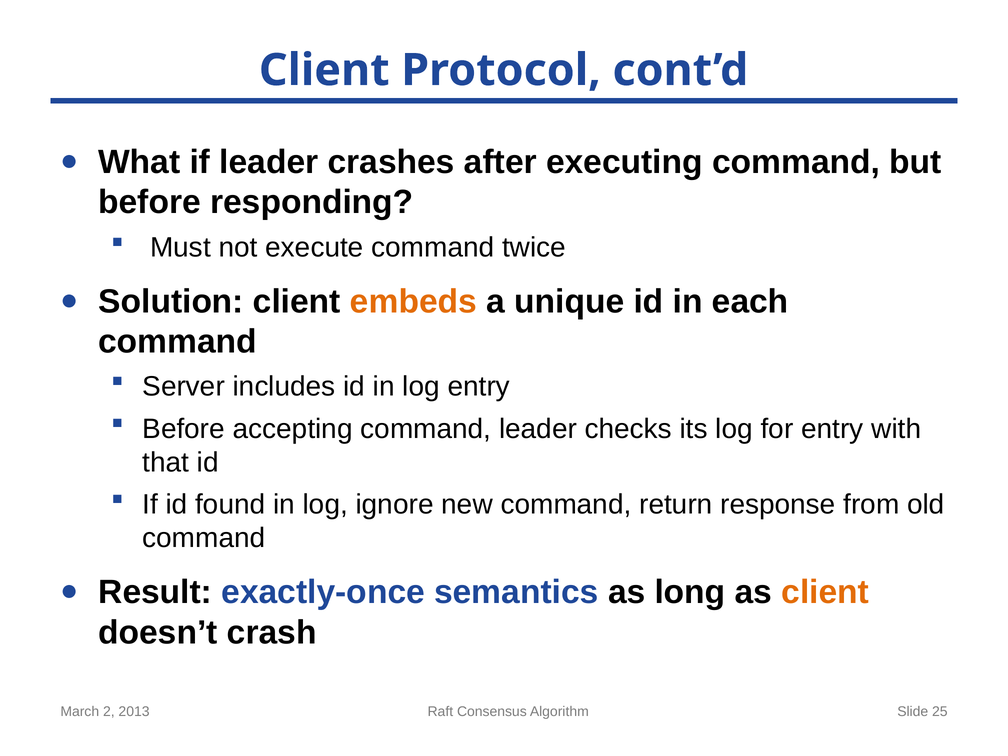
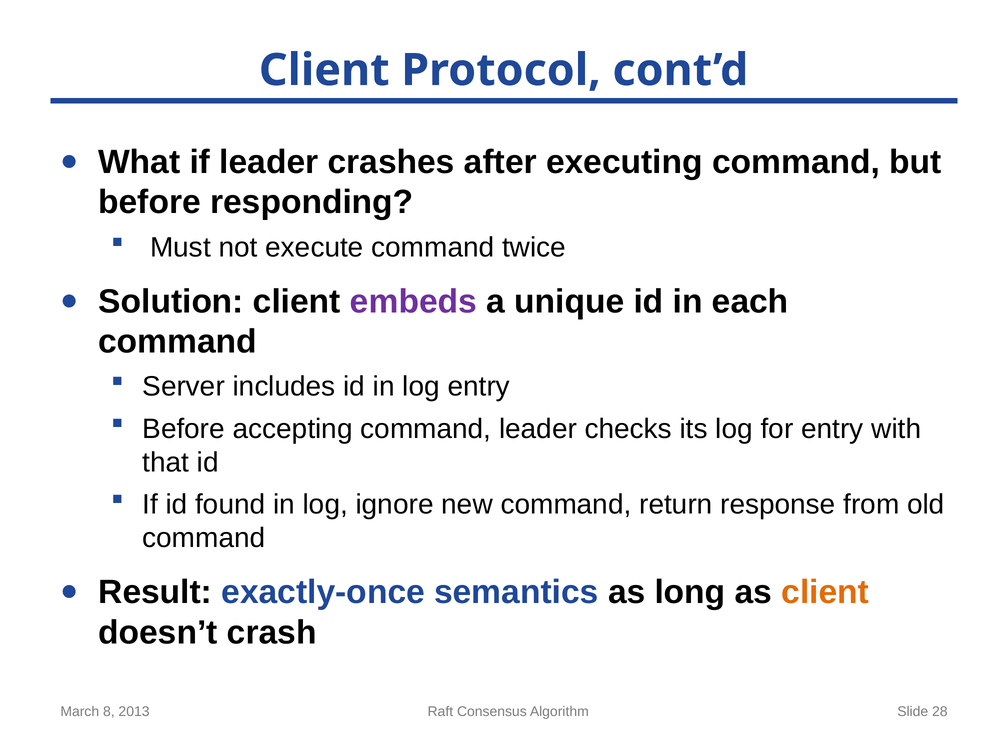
embeds colour: orange -> purple
2: 2 -> 8
25: 25 -> 28
